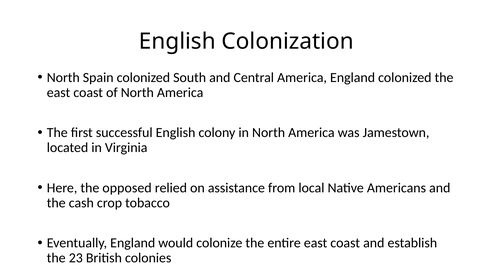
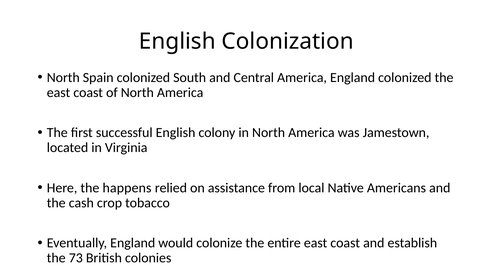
opposed: opposed -> happens
23: 23 -> 73
